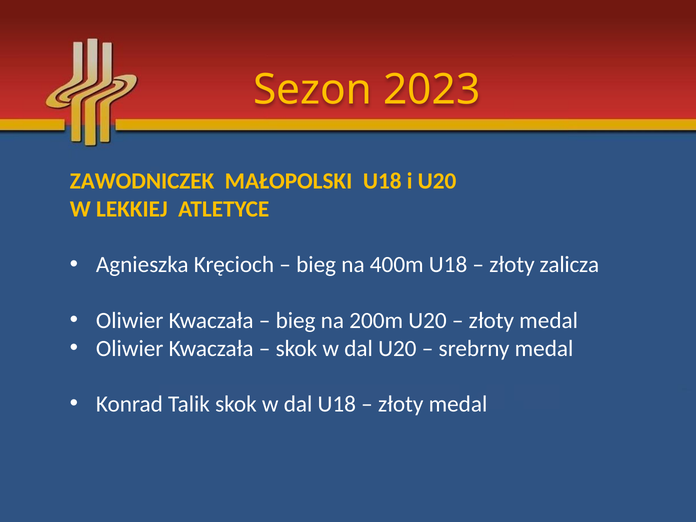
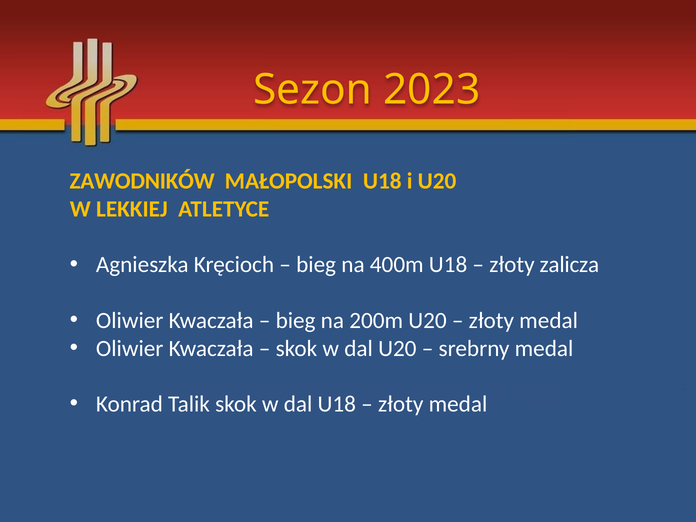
ZAWODNICZEK: ZAWODNICZEK -> ZAWODNIKÓW
